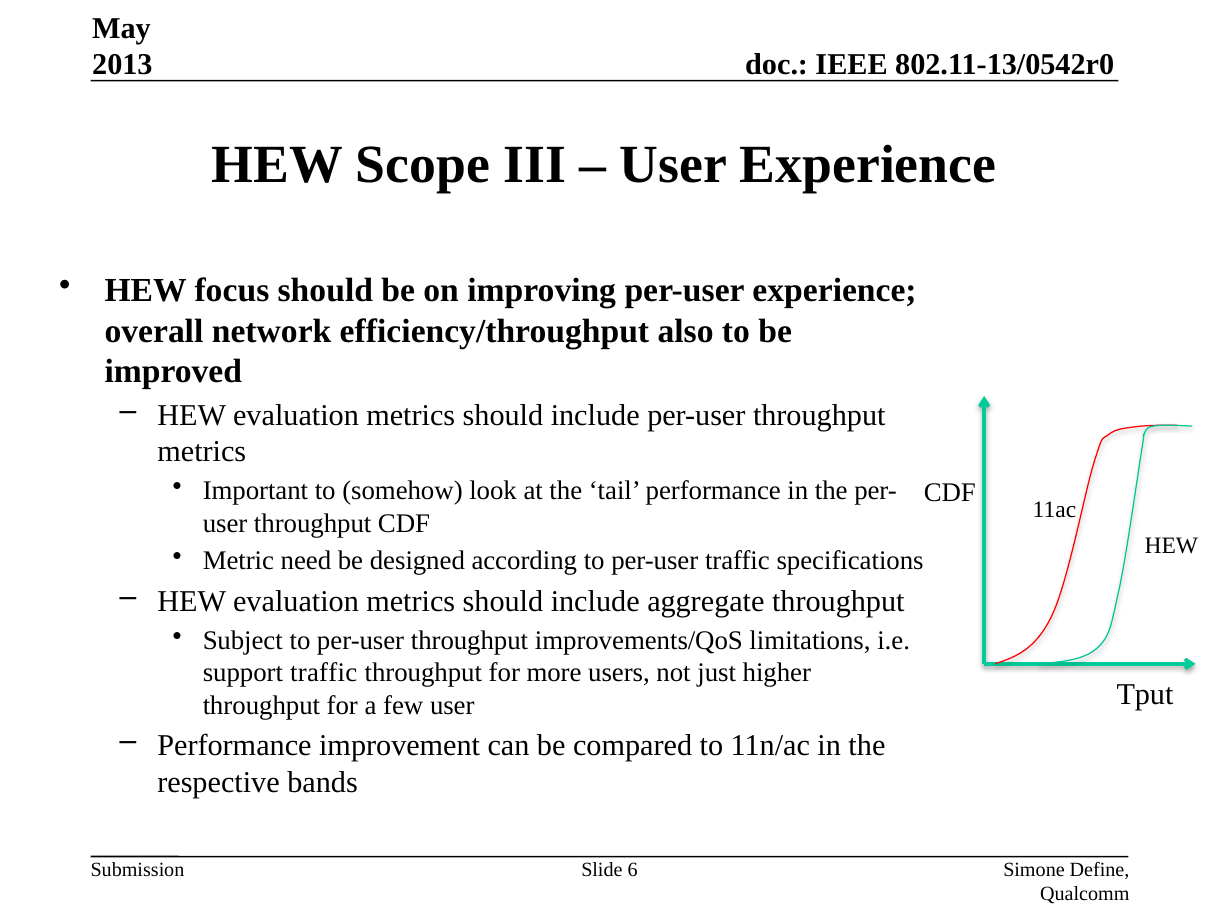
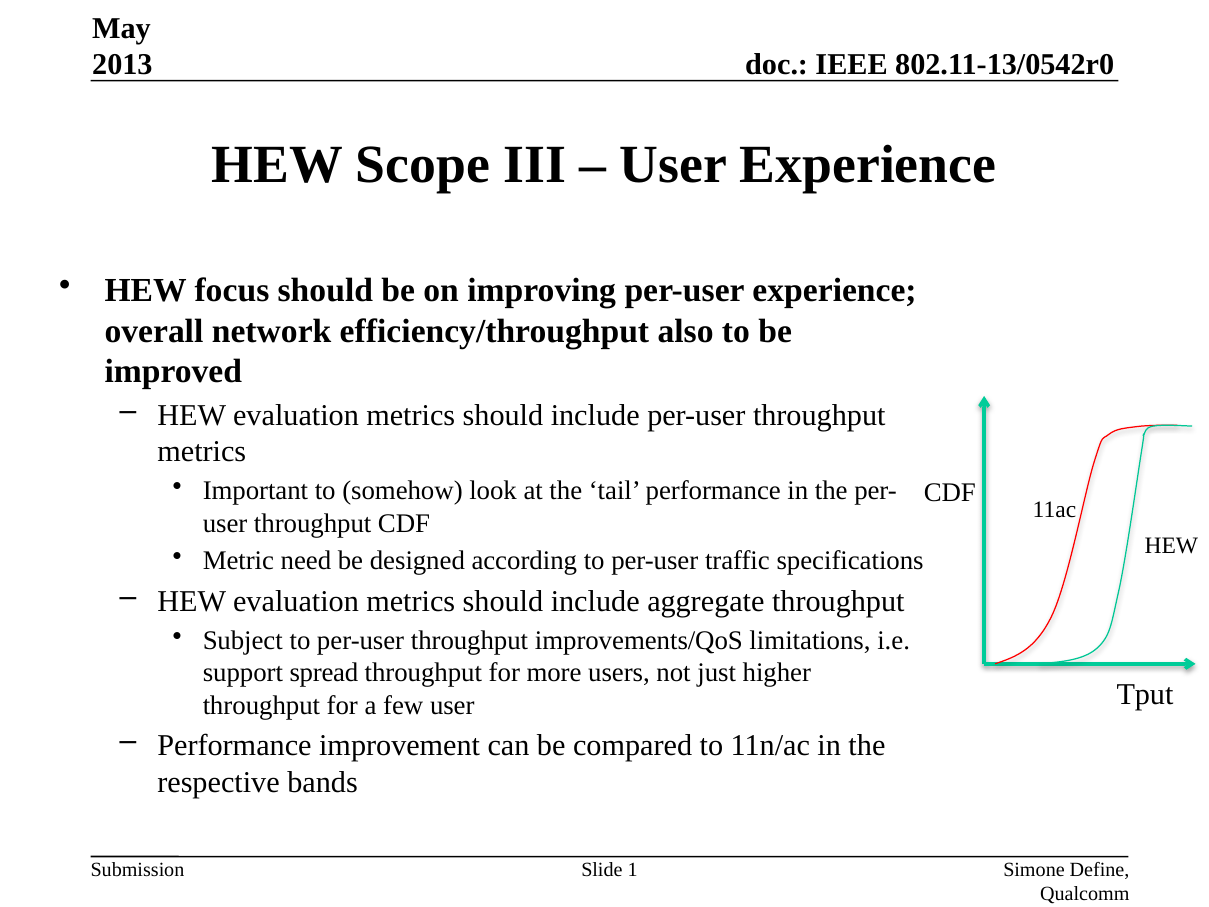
support traffic: traffic -> spread
6: 6 -> 1
